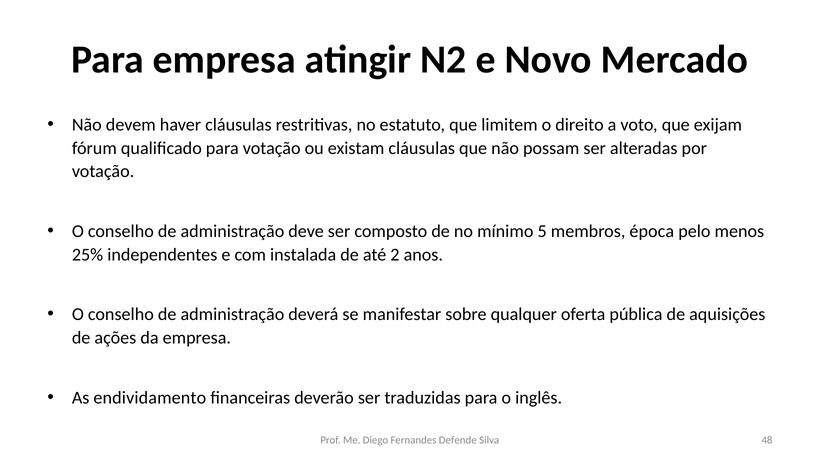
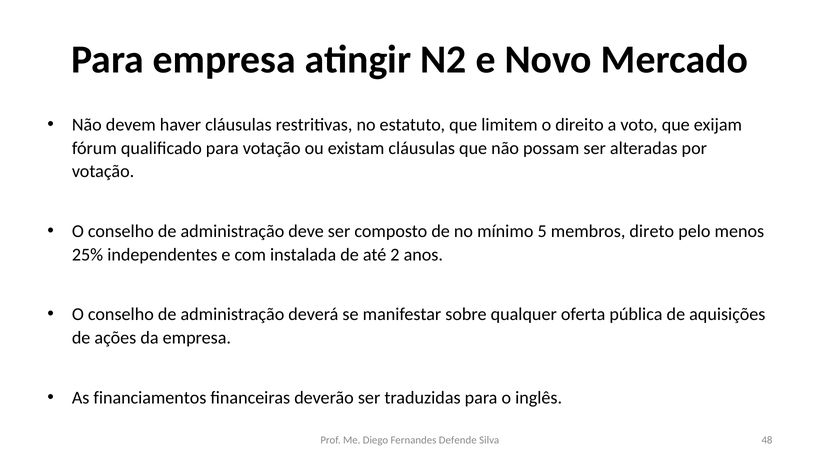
época: época -> direto
endividamento: endividamento -> financiamentos
